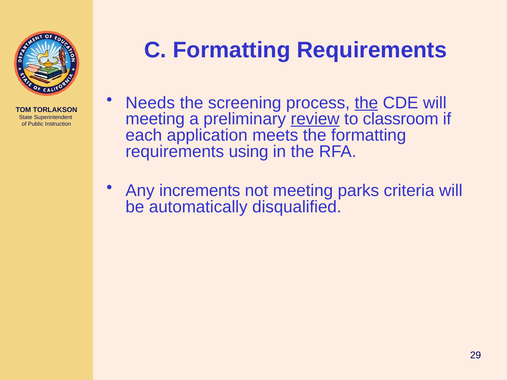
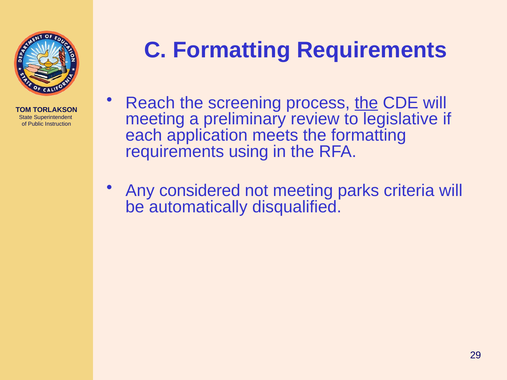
Needs: Needs -> Reach
review underline: present -> none
classroom: classroom -> legislative
increments: increments -> considered
